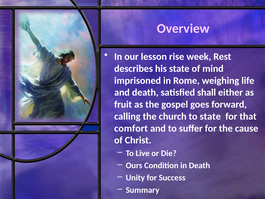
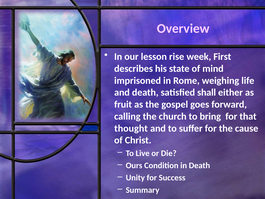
Rest: Rest -> First
to state: state -> bring
comfort: comfort -> thought
